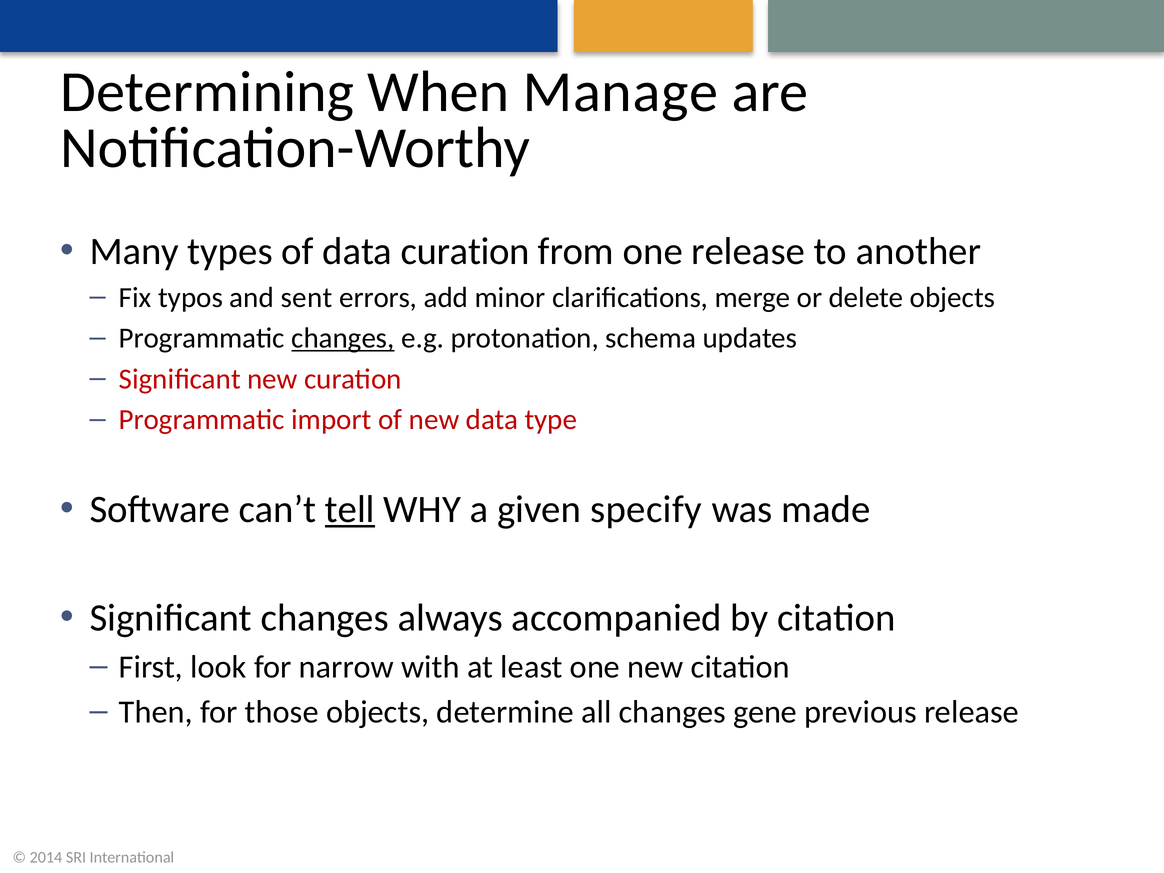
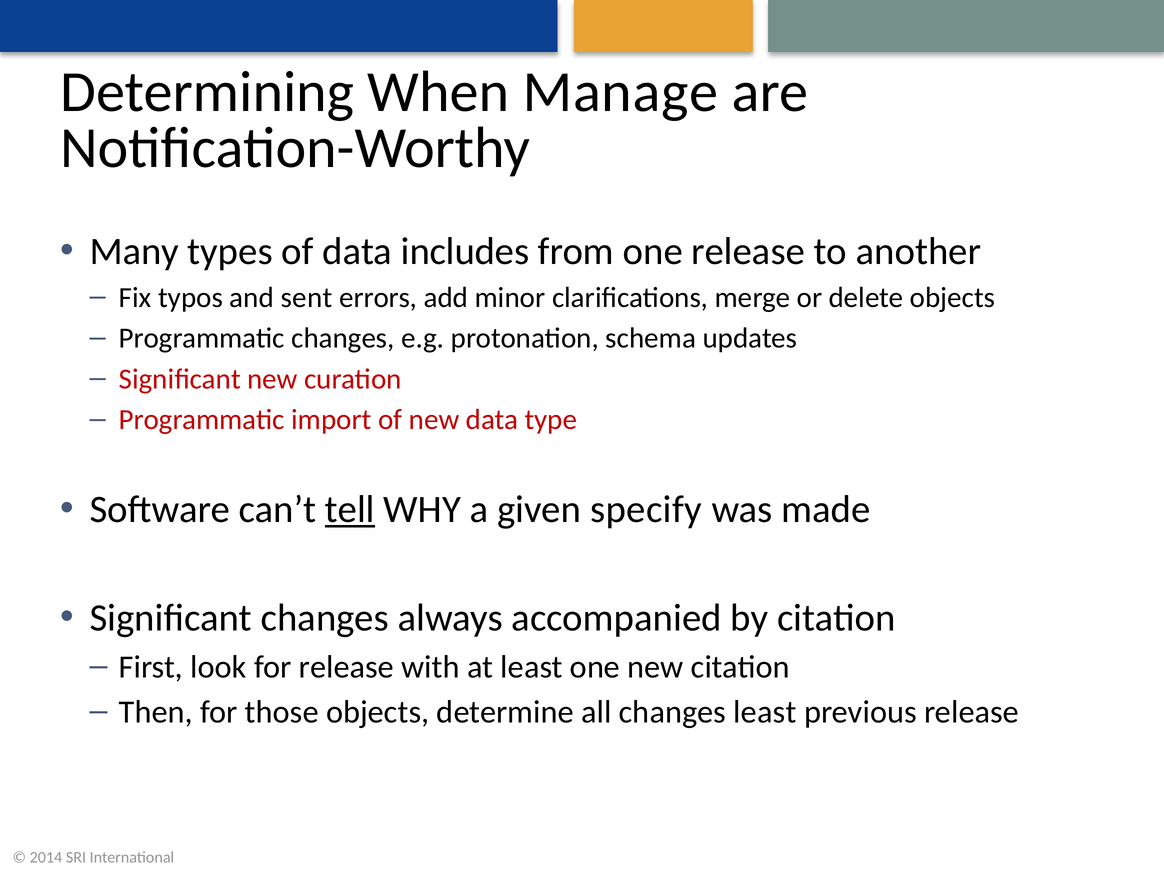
data curation: curation -> includes
changes at (343, 338) underline: present -> none
for narrow: narrow -> release
changes gene: gene -> least
